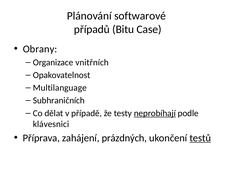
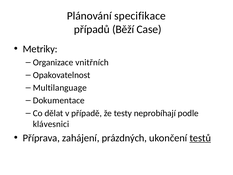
softwarové: softwarové -> specifikace
Bitu: Bitu -> Běží
Obrany: Obrany -> Metriky
Subhraničních: Subhraničních -> Dokumentace
neprobíhají underline: present -> none
